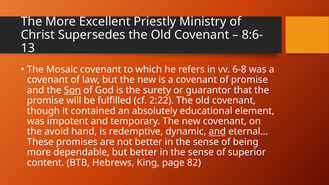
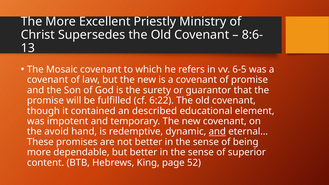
6-8: 6-8 -> 6-5
Son underline: present -> none
2:22: 2:22 -> 6:22
absolutely: absolutely -> described
82: 82 -> 52
